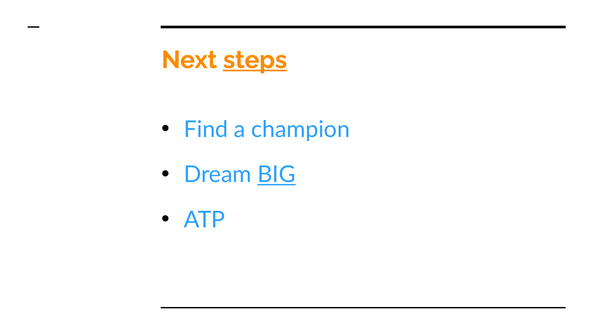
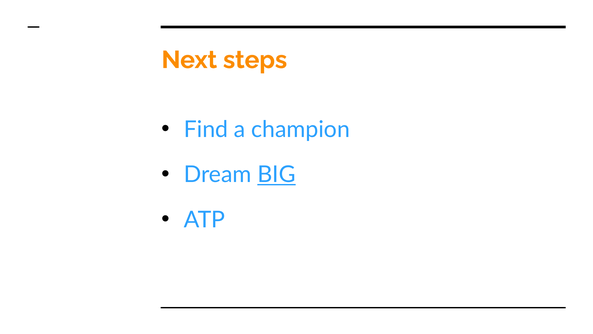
steps underline: present -> none
